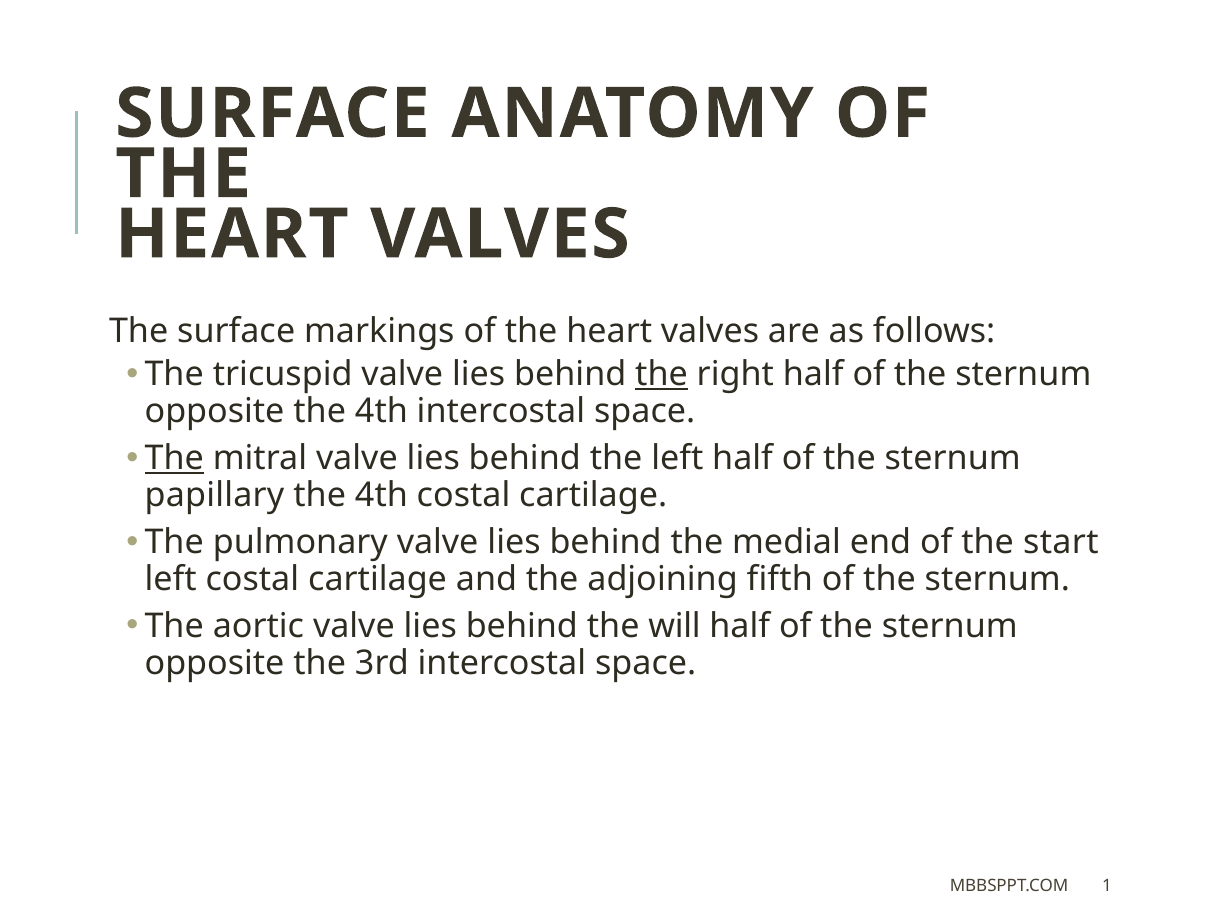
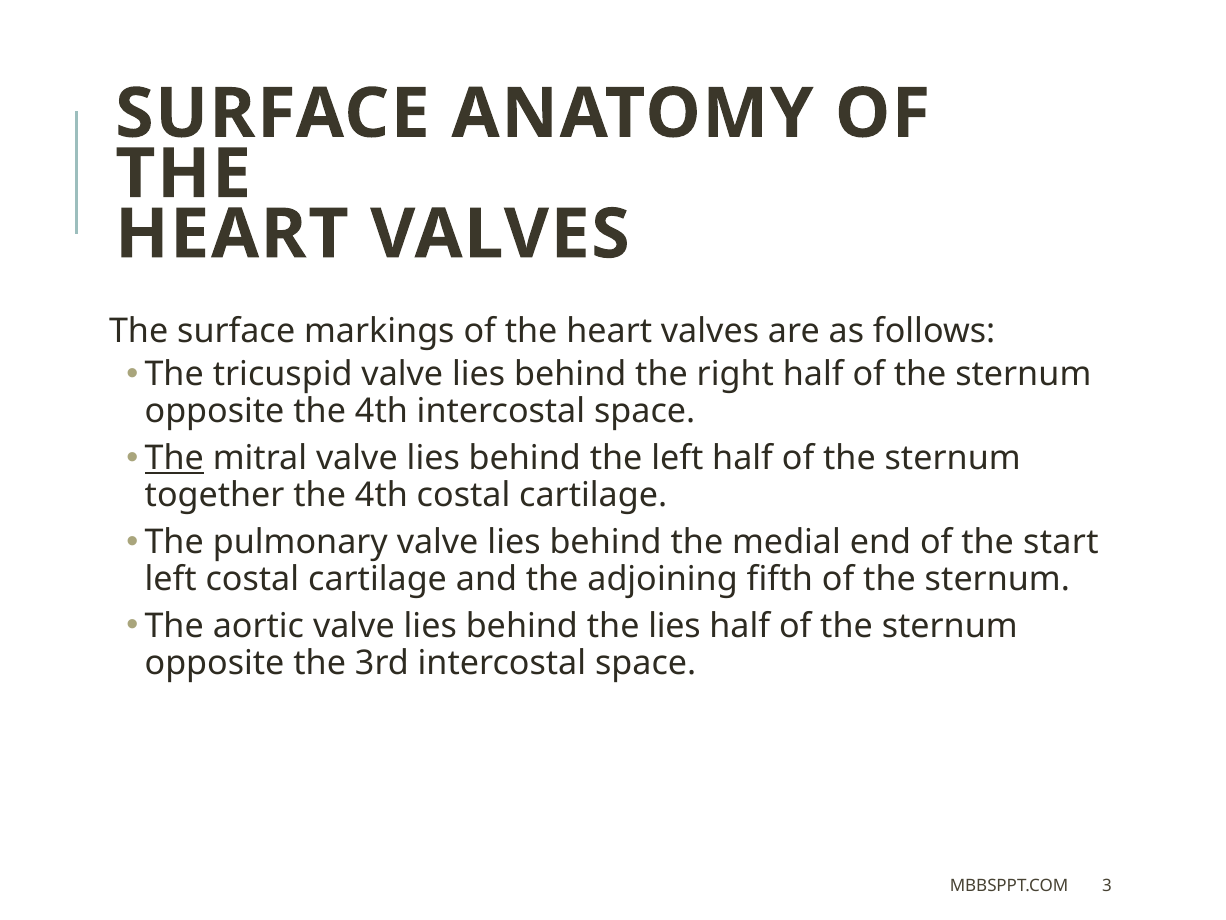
the at (662, 374) underline: present -> none
papillary: papillary -> together
the will: will -> lies
1: 1 -> 3
